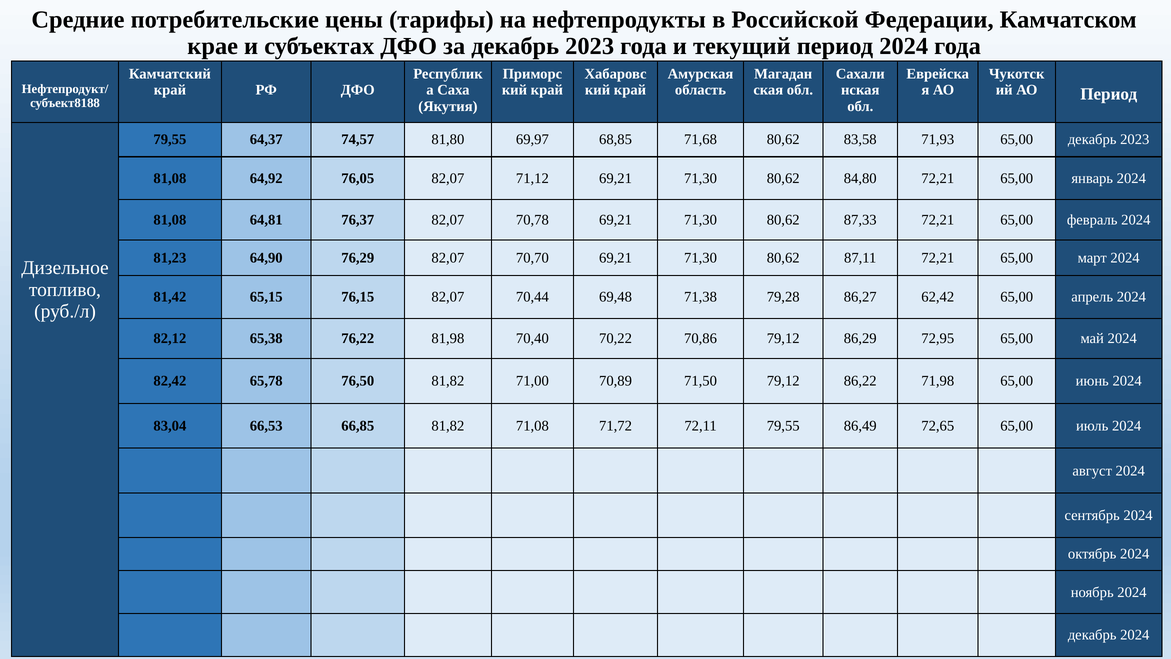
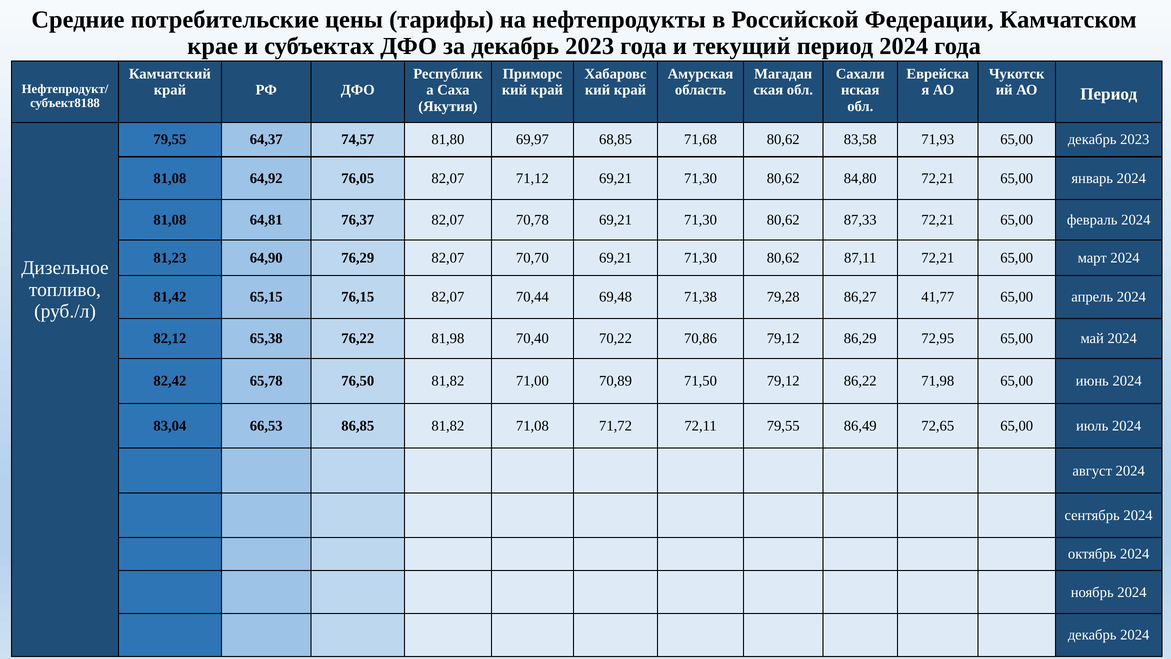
62,42: 62,42 -> 41,77
66,85: 66,85 -> 86,85
